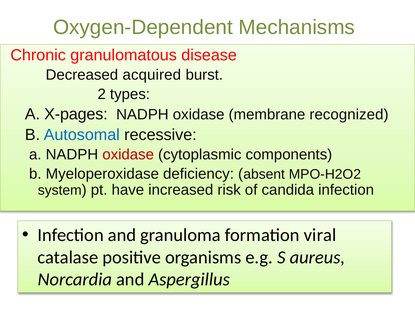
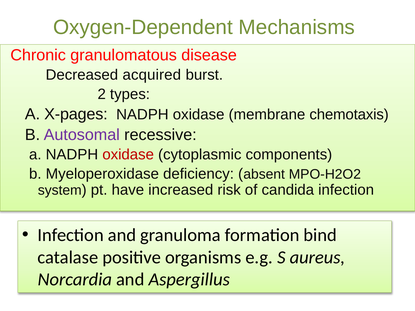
recognized: recognized -> chemotaxis
Autosomal colour: blue -> purple
viral: viral -> bind
